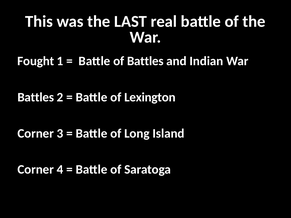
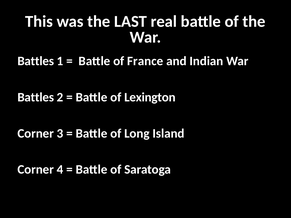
Fought at (36, 61): Fought -> Battles
of Battles: Battles -> France
